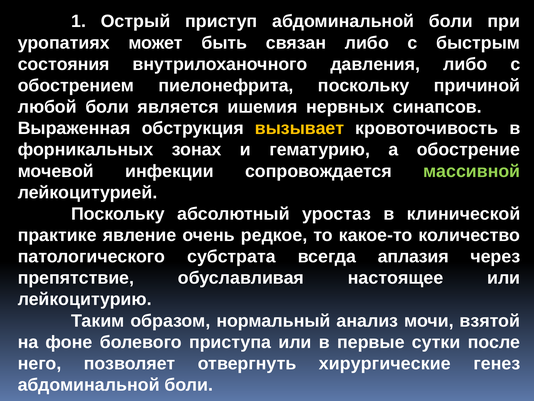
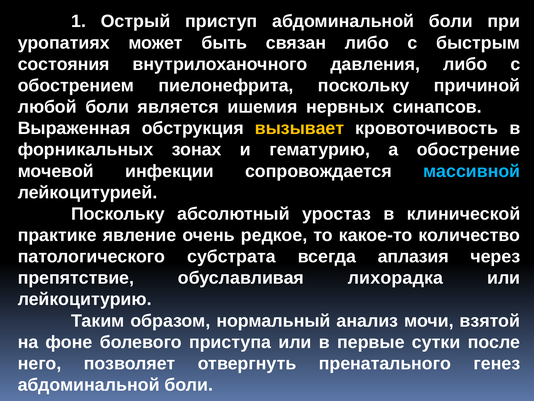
массивной colour: light green -> light blue
настоящее: настоящее -> лихорадка
хирургические: хирургические -> пренатального
